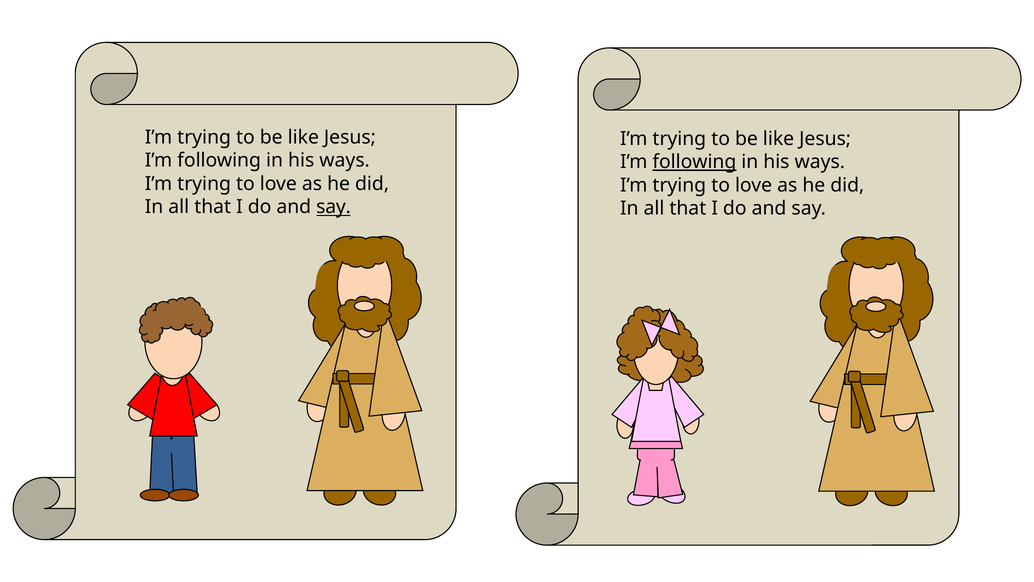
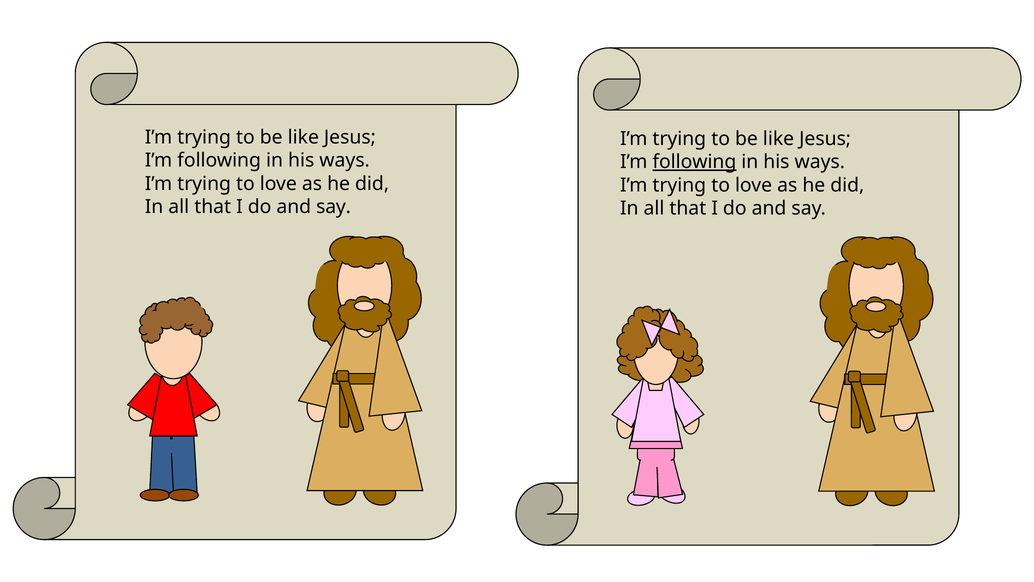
say at (334, 207) underline: present -> none
